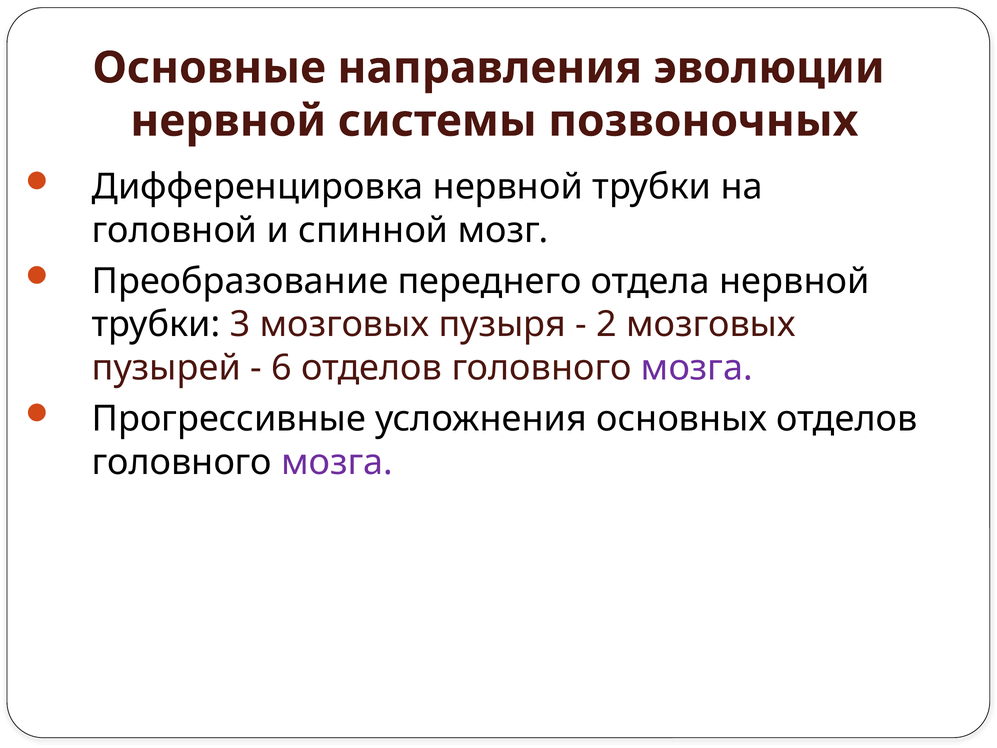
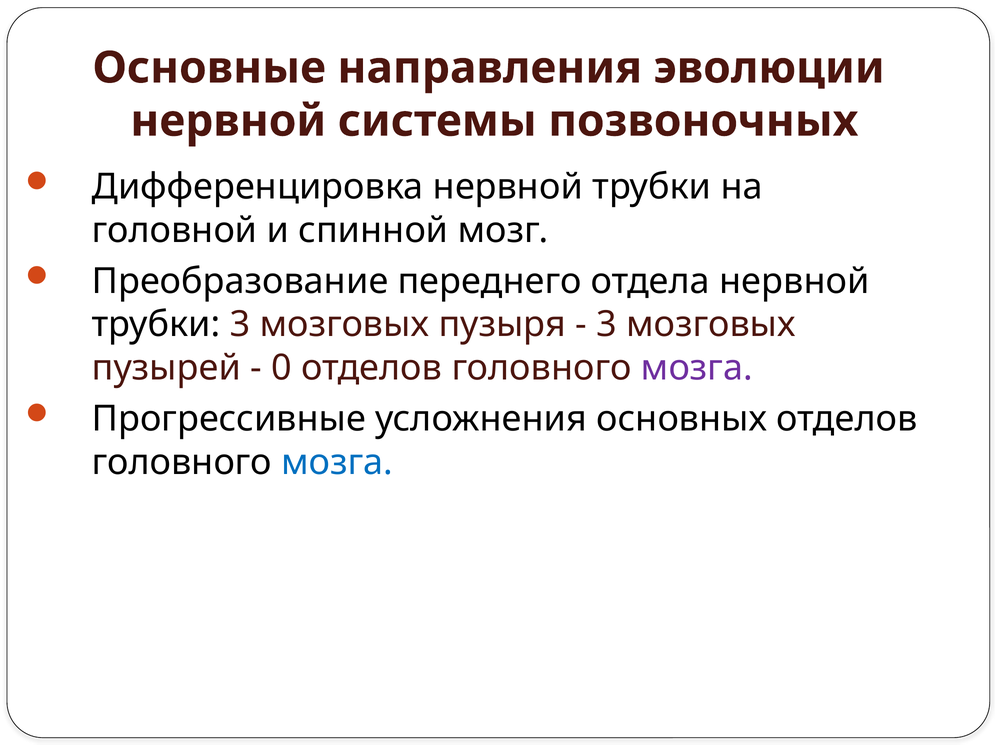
2 at (606, 324): 2 -> 3
6: 6 -> 0
мозга at (337, 462) colour: purple -> blue
